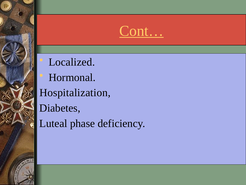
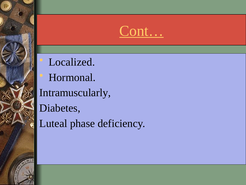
Hospitalization: Hospitalization -> Intramuscularly
